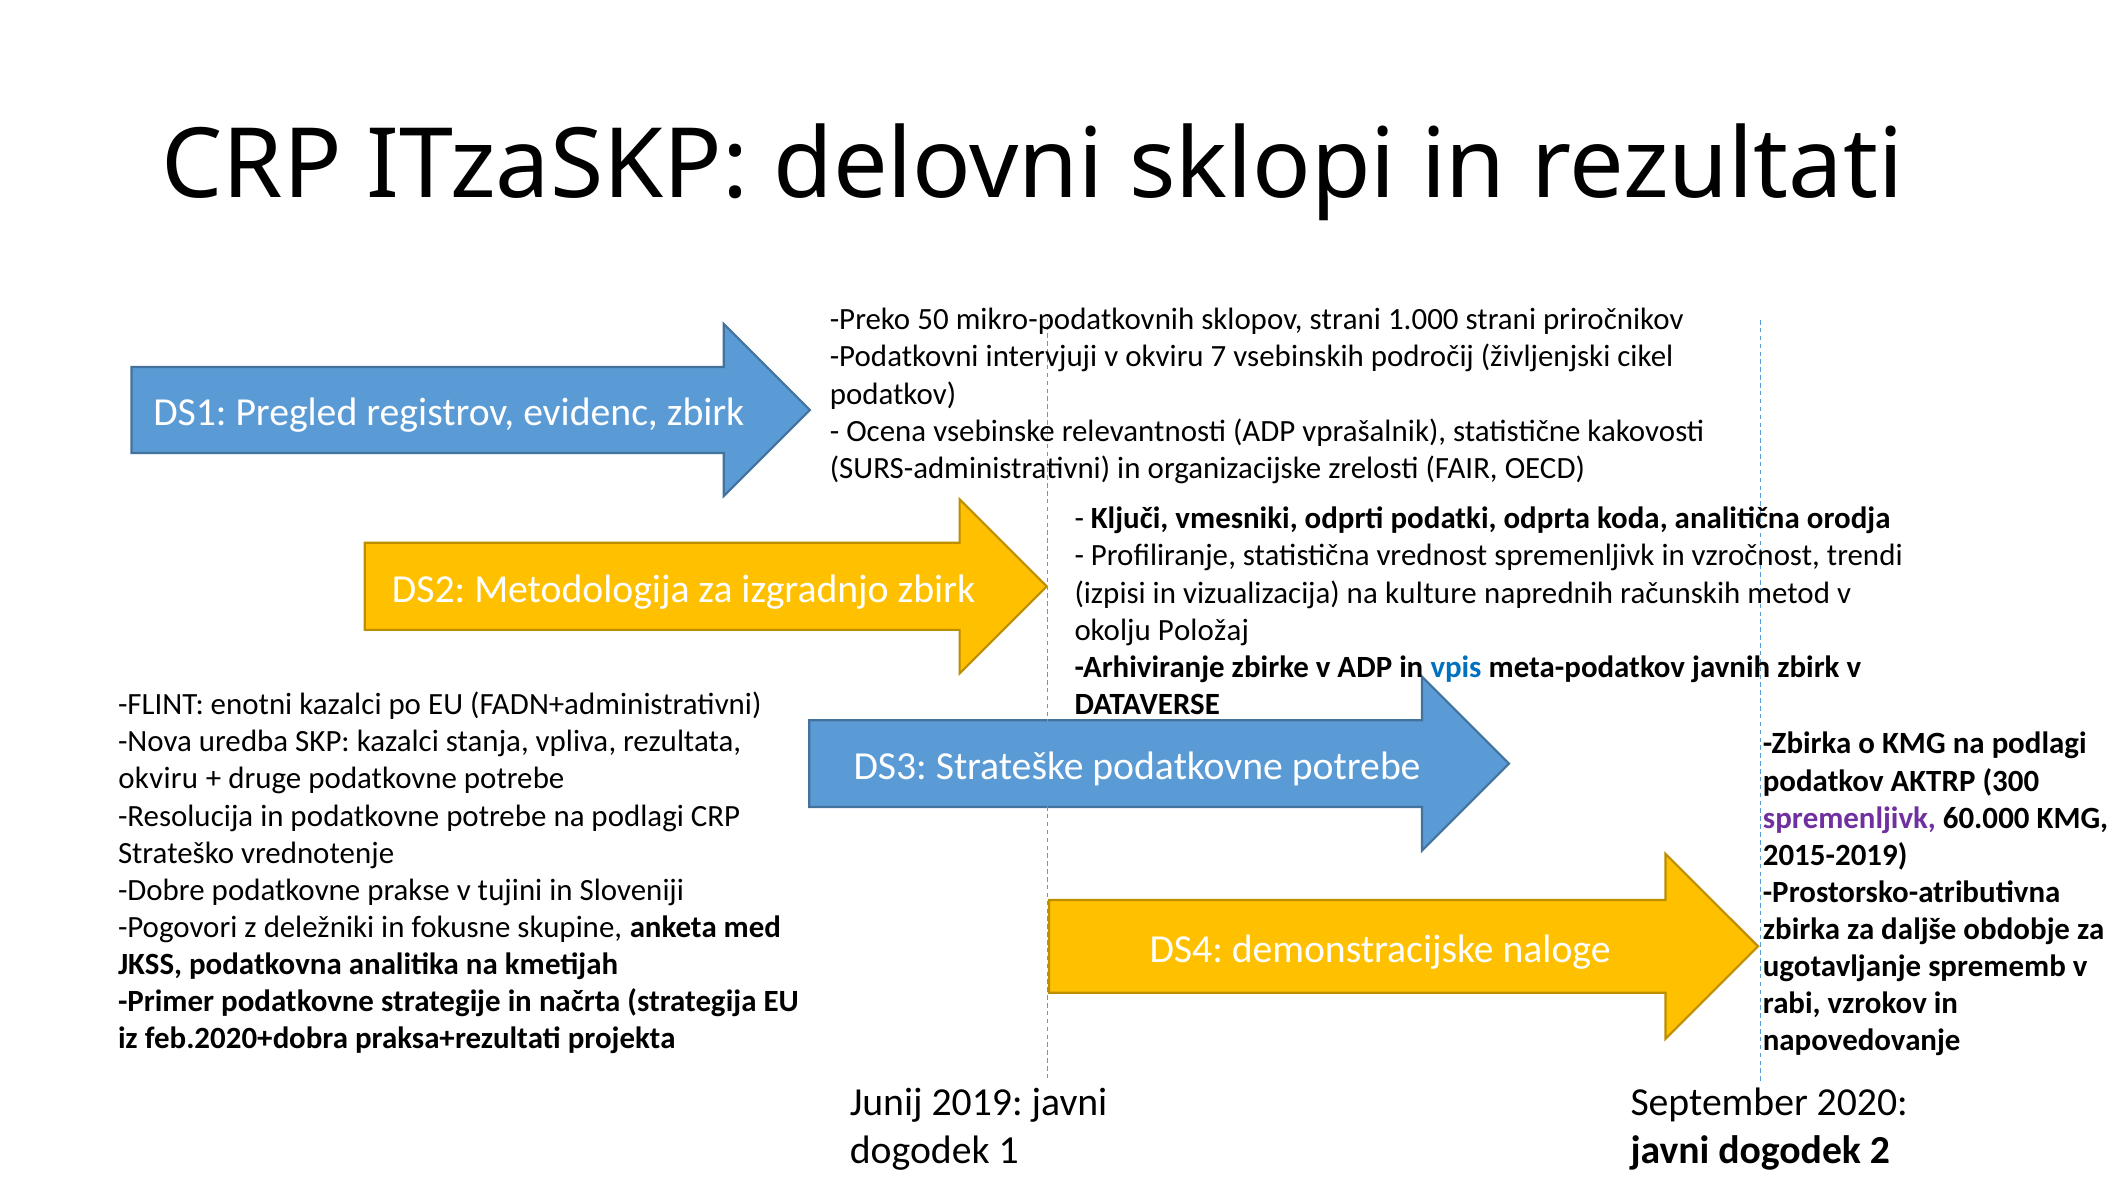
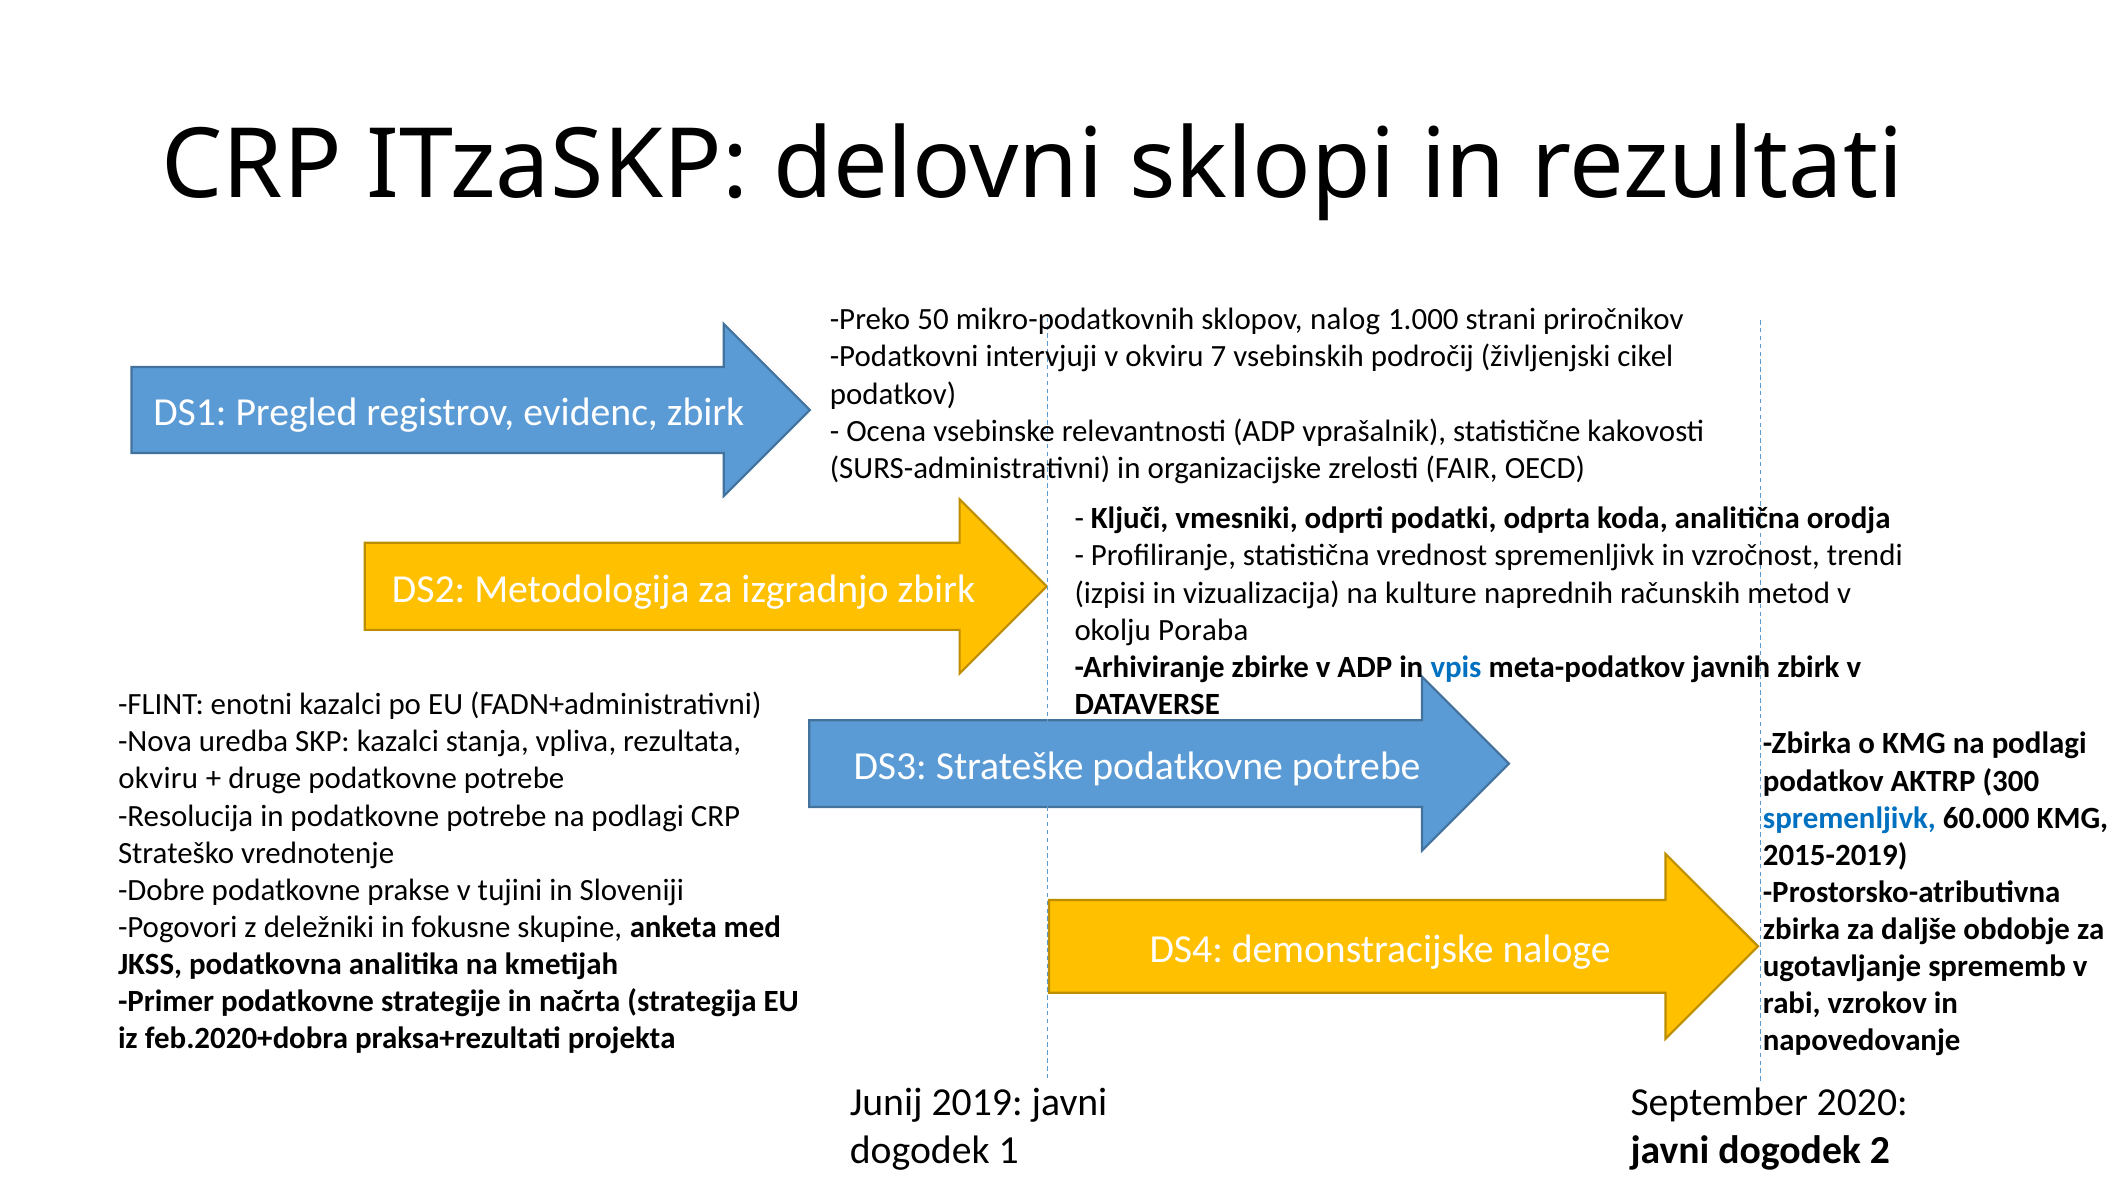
sklopov strani: strani -> nalog
Položaj: Položaj -> Poraba
spremenljivk at (1849, 818) colour: purple -> blue
